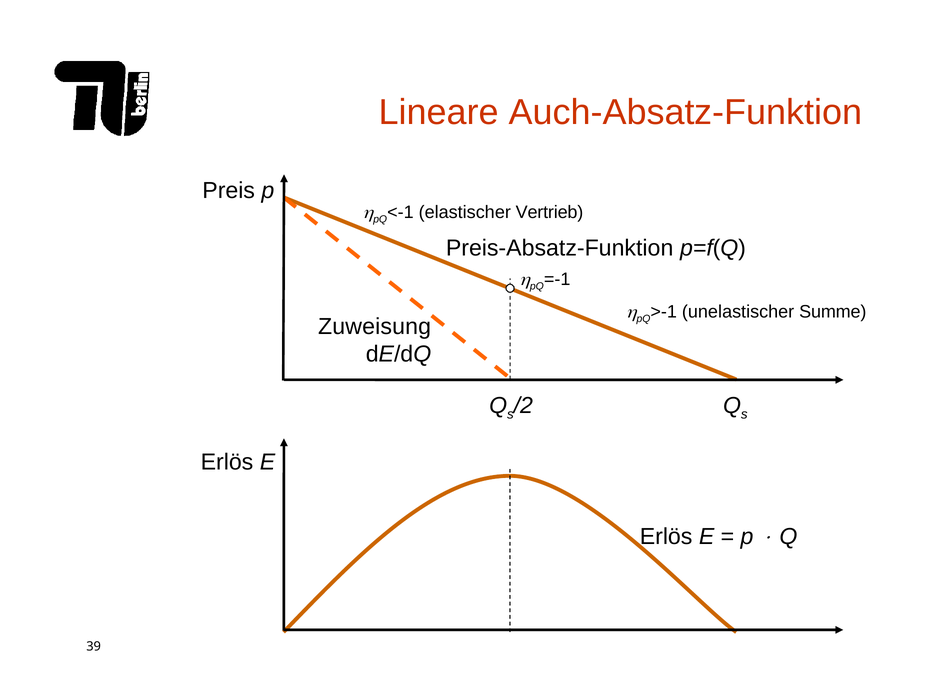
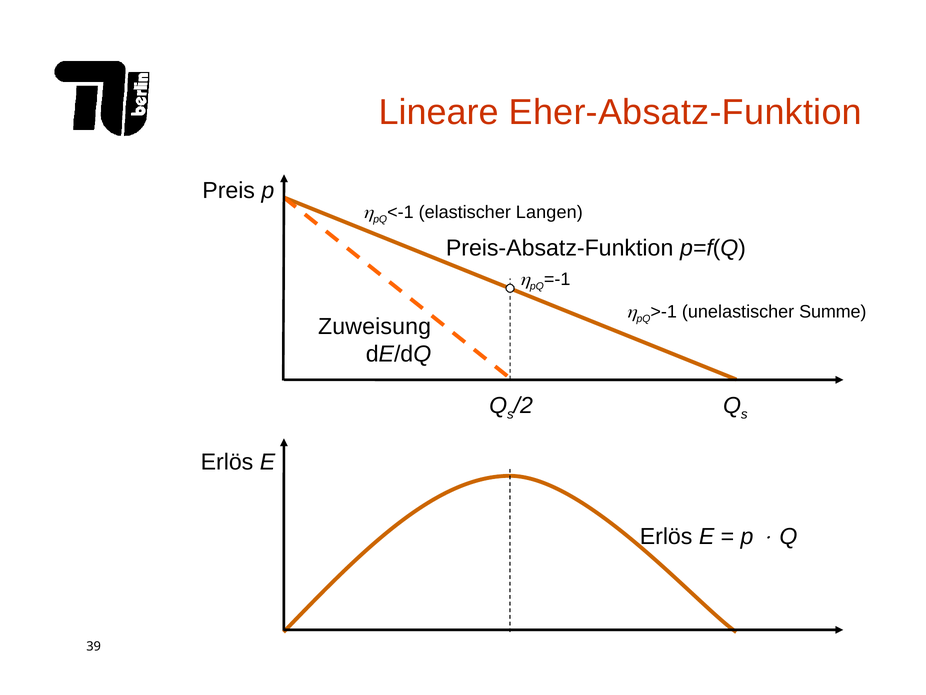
Auch-Absatz-Funktion: Auch-Absatz-Funktion -> Eher-Absatz-Funktion
Vertrieb: Vertrieb -> Langen
